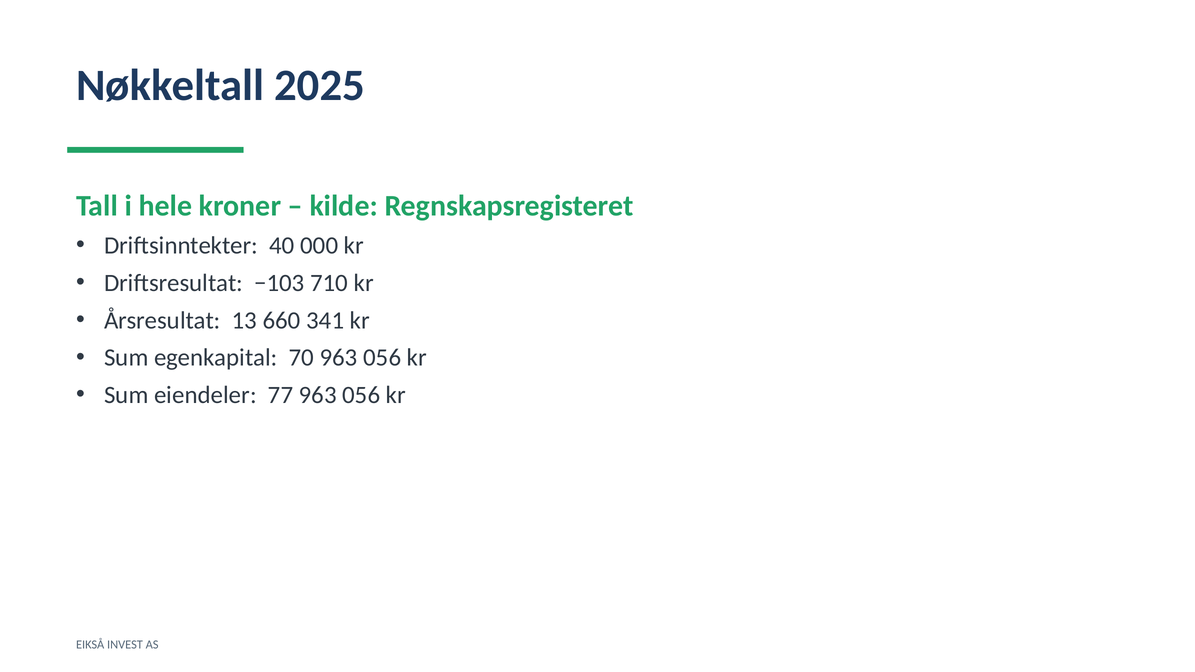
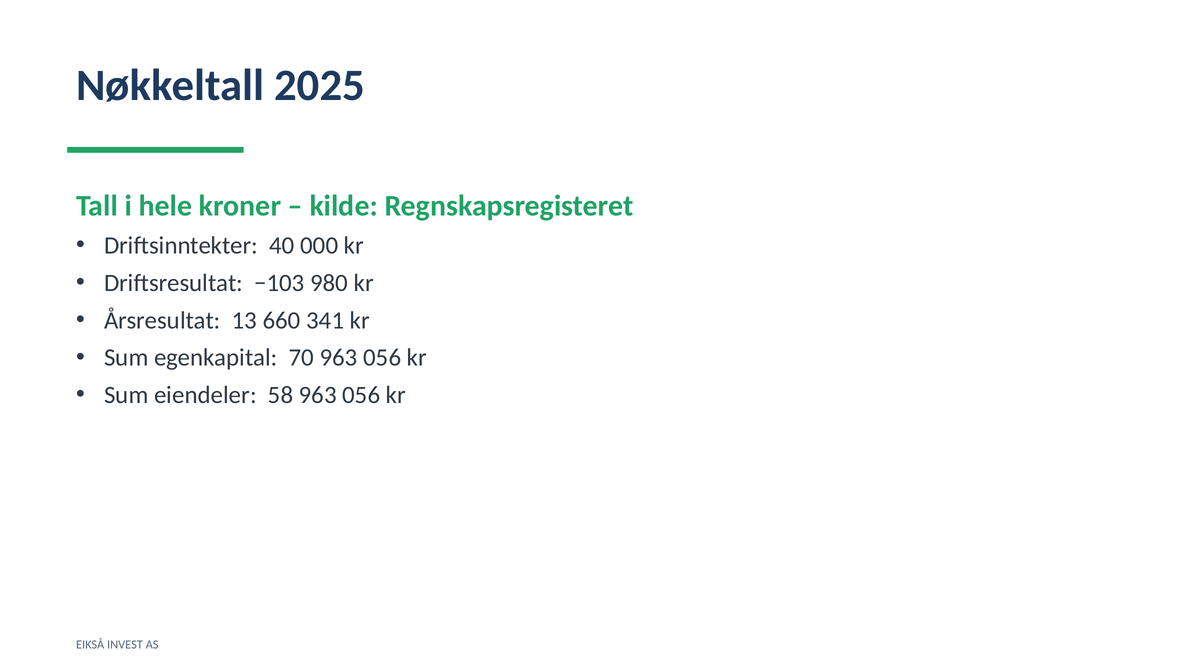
710: 710 -> 980
77: 77 -> 58
